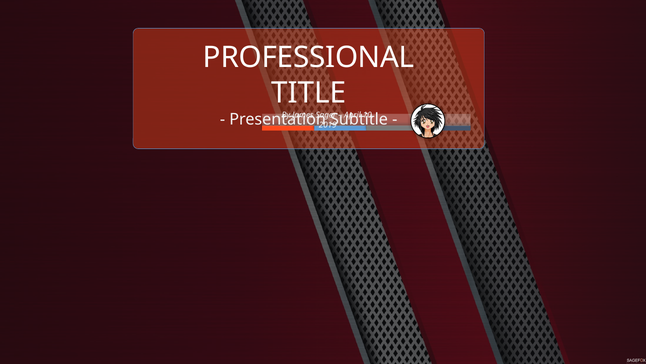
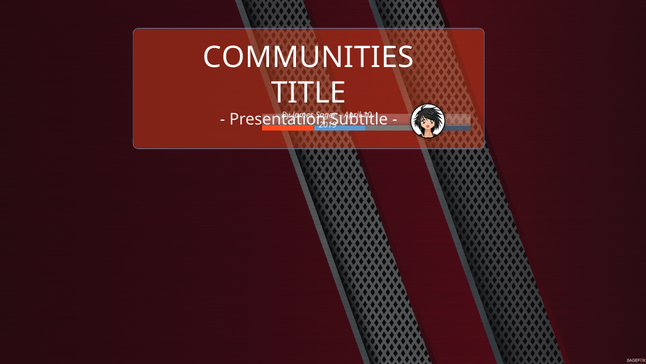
PROFESSIONAL: PROFESSIONAL -> COMMUNITIES
